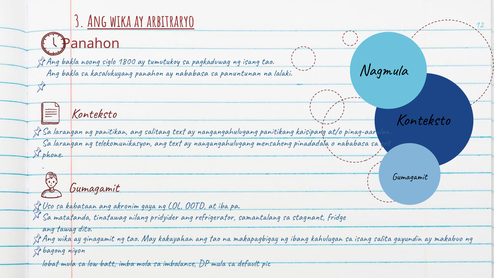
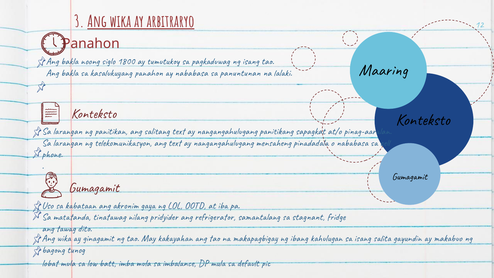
Nagmula: Nagmula -> Maaring
kaisipang: kaisipang -> sapagkat
niyon: niyon -> tunog
